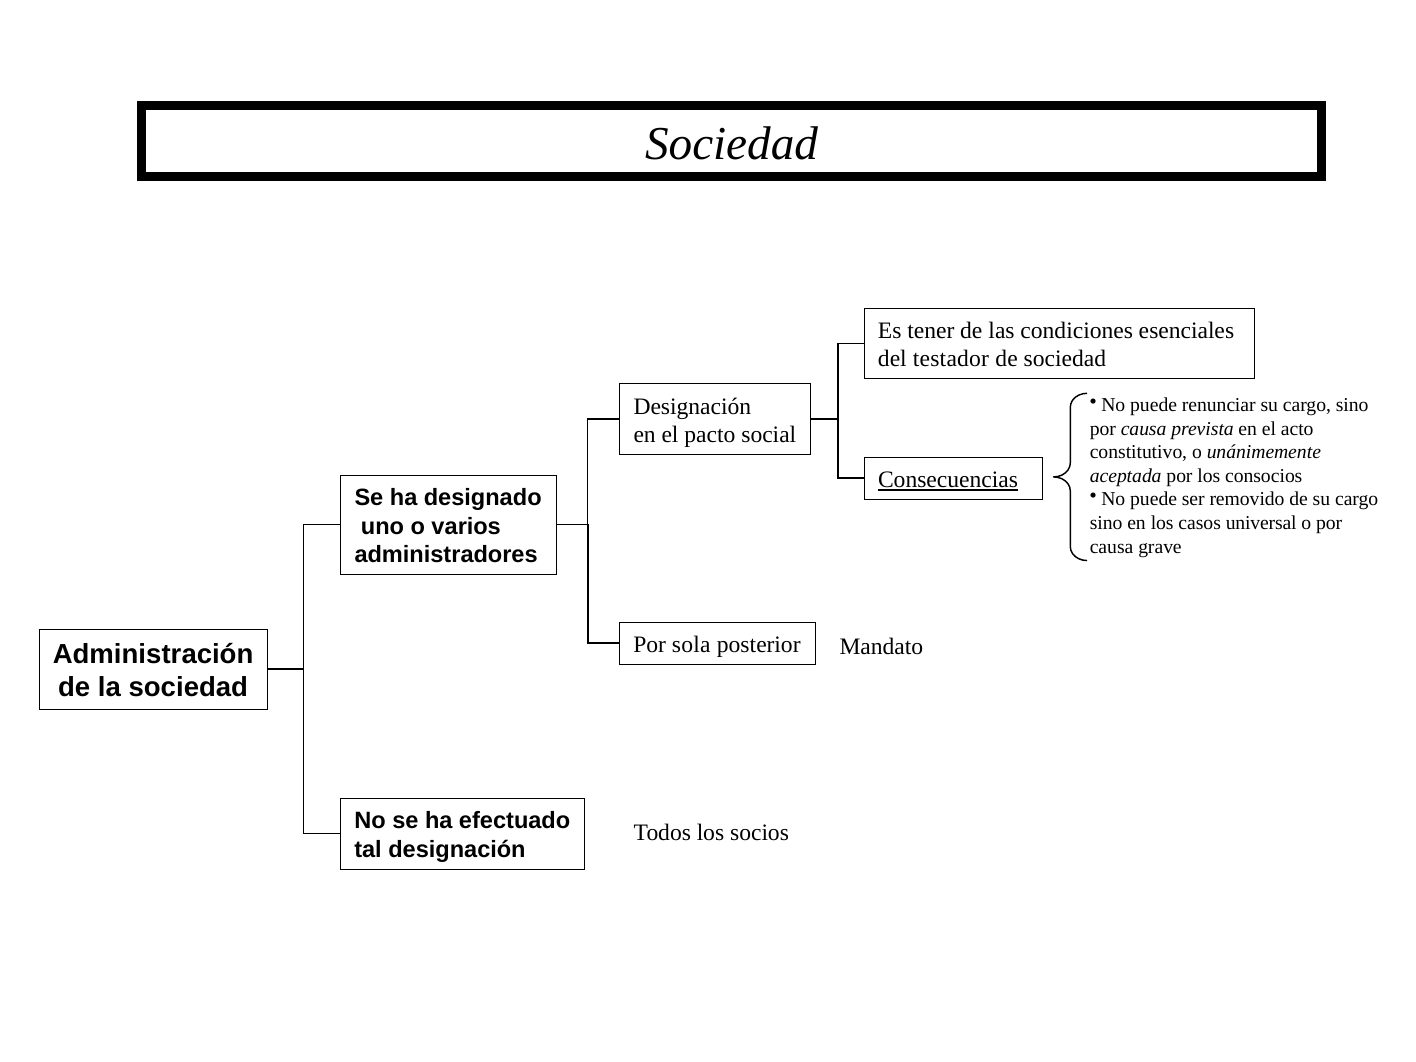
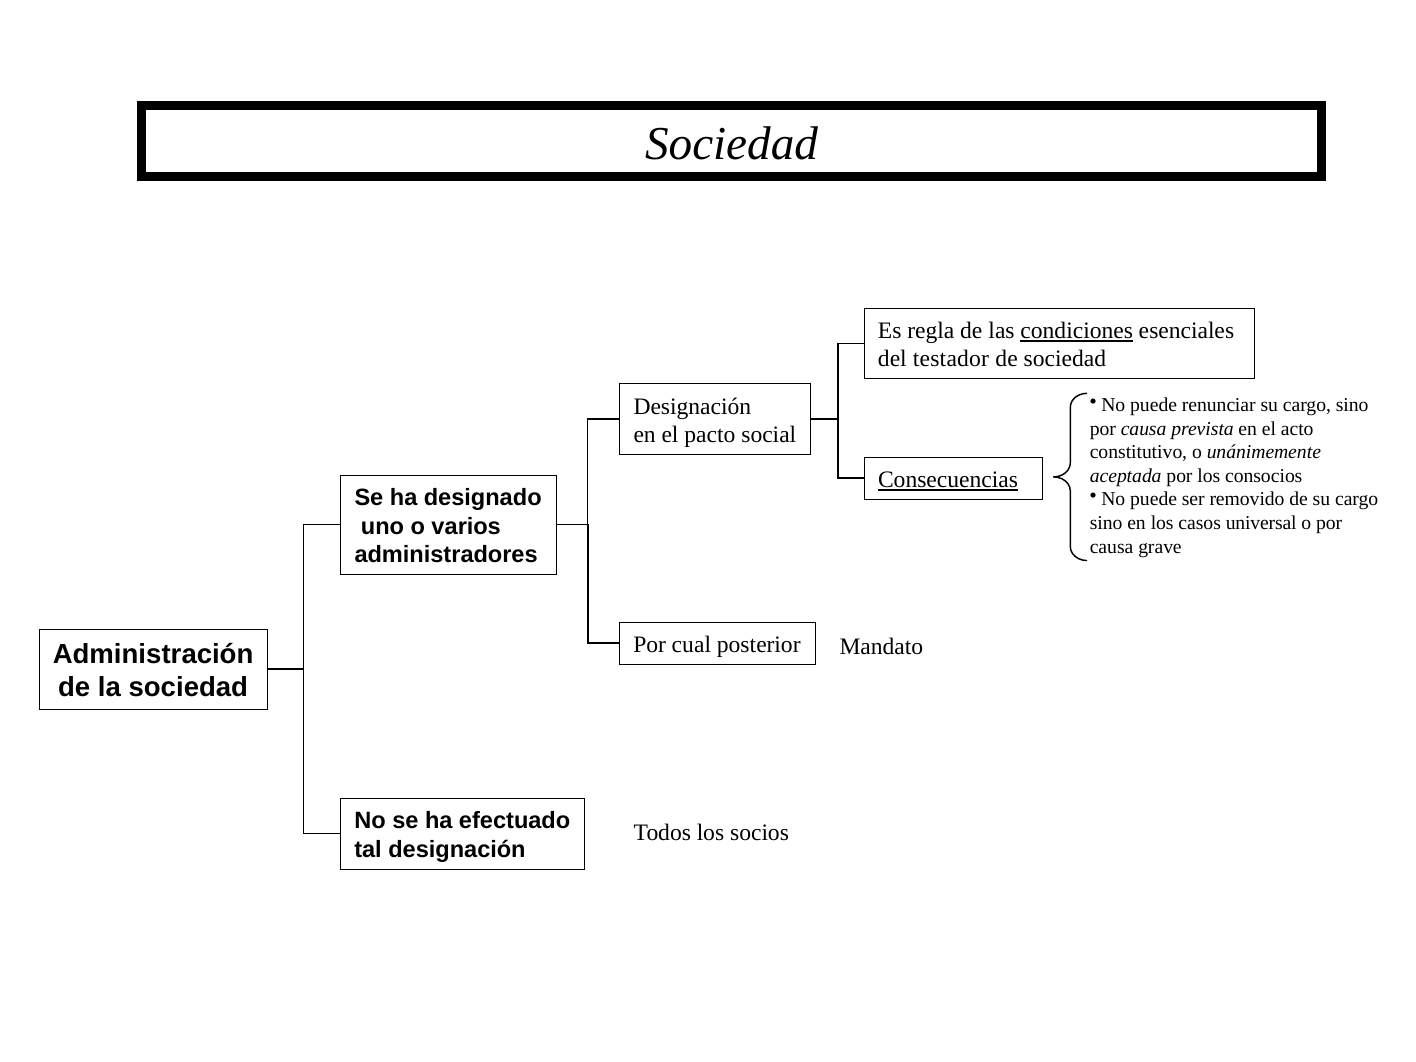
tener: tener -> regla
condiciones underline: none -> present
sola: sola -> cual
